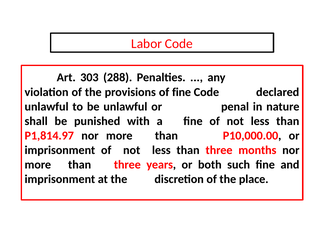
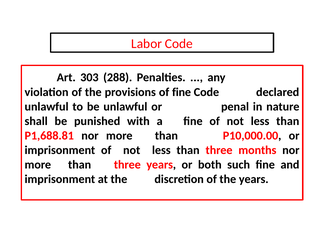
P1,814.97: P1,814.97 -> P1,688.81
the place: place -> years
